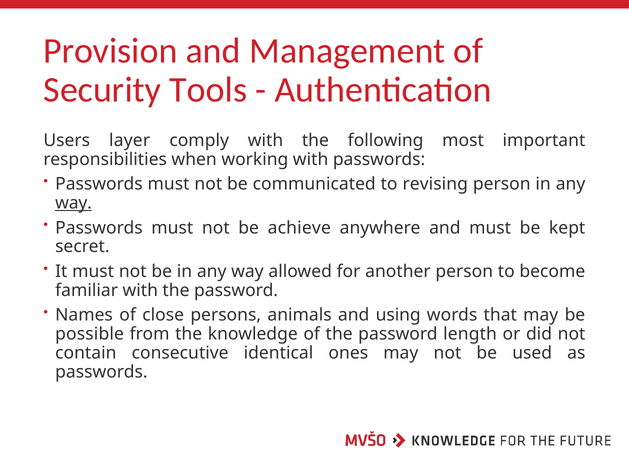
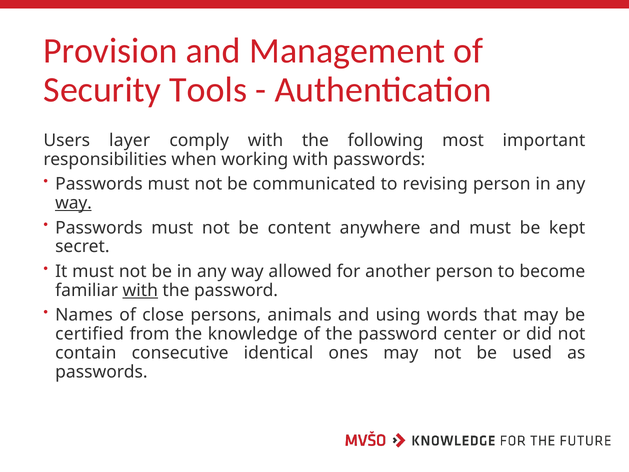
achieve: achieve -> content
with at (140, 290) underline: none -> present
possible: possible -> certified
length: length -> center
